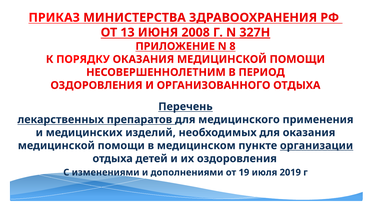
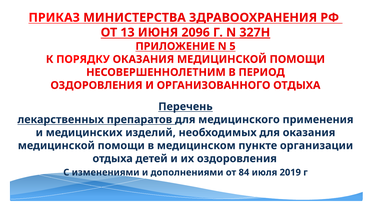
2008: 2008 -> 2096
8: 8 -> 5
организации underline: present -> none
19: 19 -> 84
